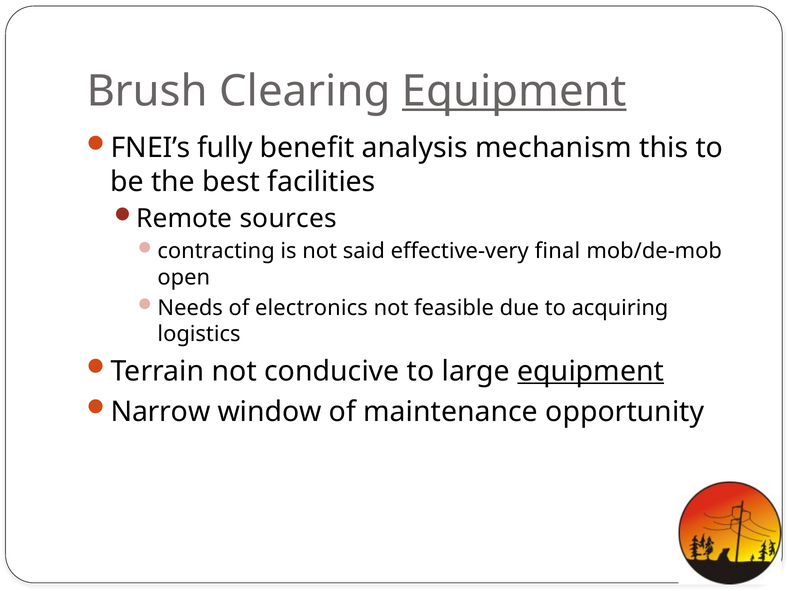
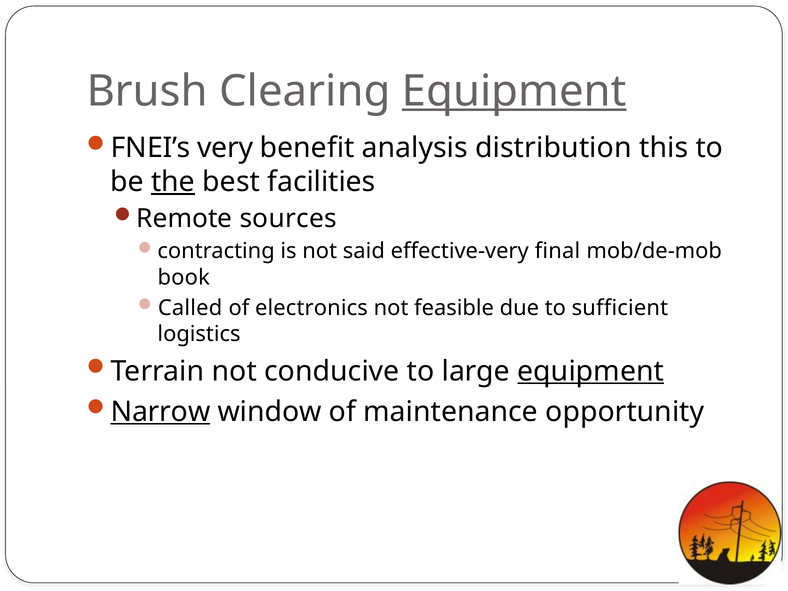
fully: fully -> very
mechanism: mechanism -> distribution
the underline: none -> present
open: open -> book
Needs: Needs -> Called
acquiring: acquiring -> sufficient
Narrow underline: none -> present
